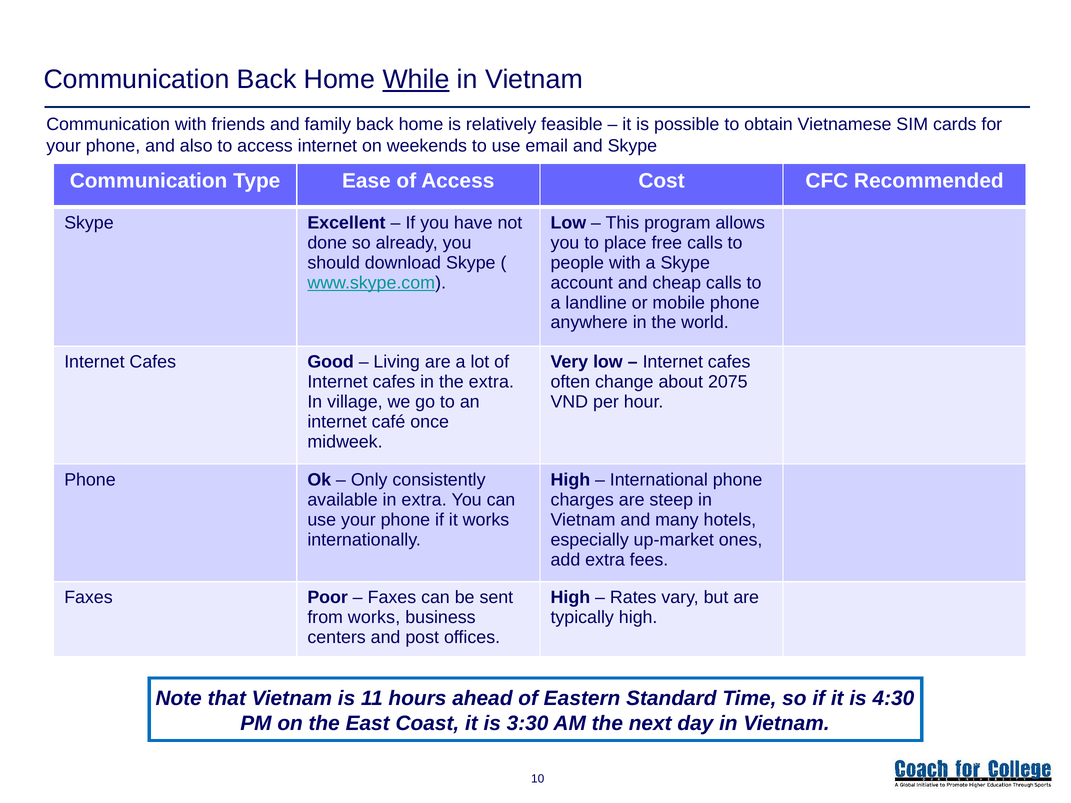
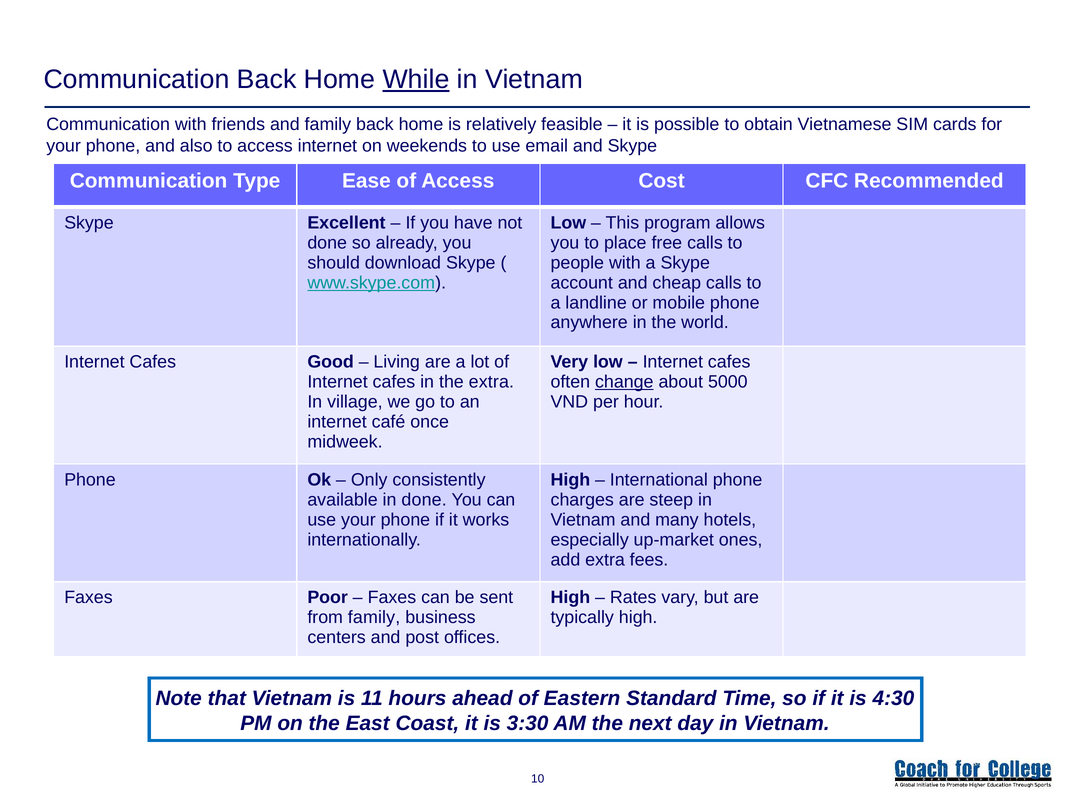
change underline: none -> present
2075: 2075 -> 5000
in extra: extra -> done
from works: works -> family
